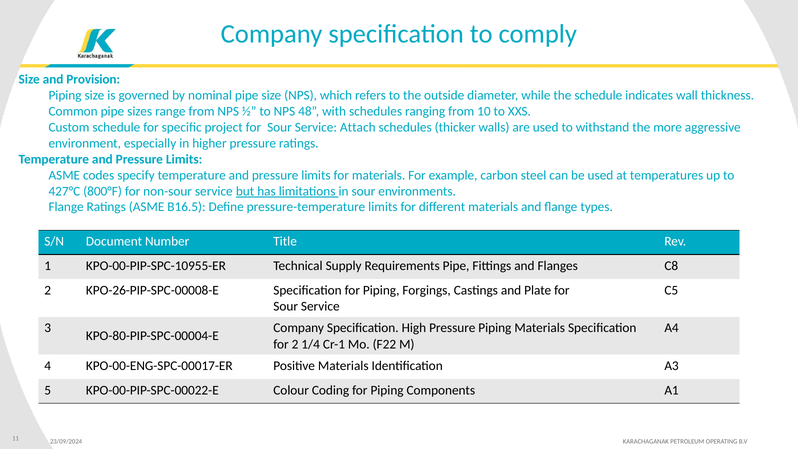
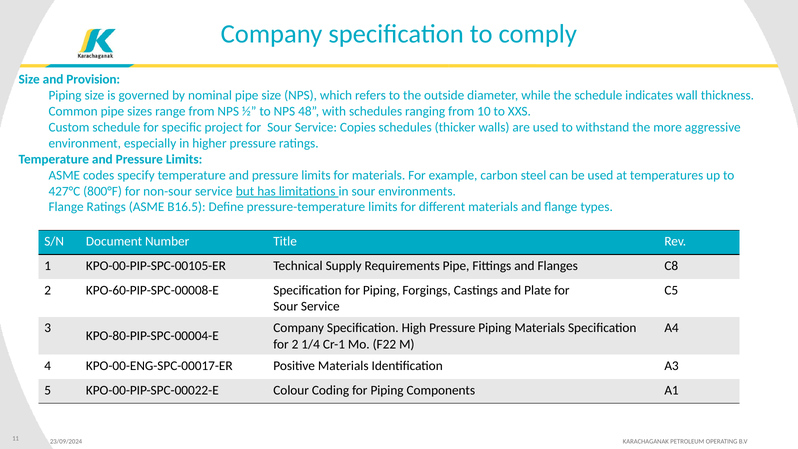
Attach: Attach -> Copies
KPO-00-PIP-SPC-10955-ER: KPO-00-PIP-SPC-10955-ER -> KPO-00-PIP-SPC-00105-ER
KPO-26-PIP-SPC-00008-E: KPO-26-PIP-SPC-00008-E -> KPO-60-PIP-SPC-00008-E
